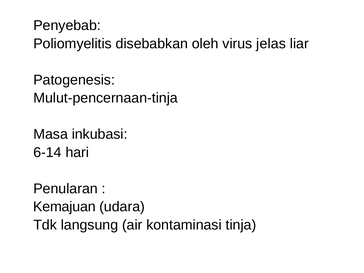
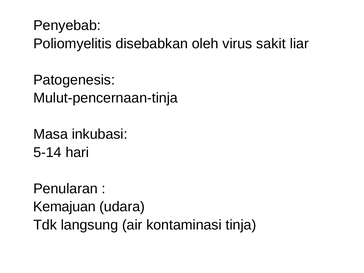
jelas: jelas -> sakit
6-14: 6-14 -> 5-14
